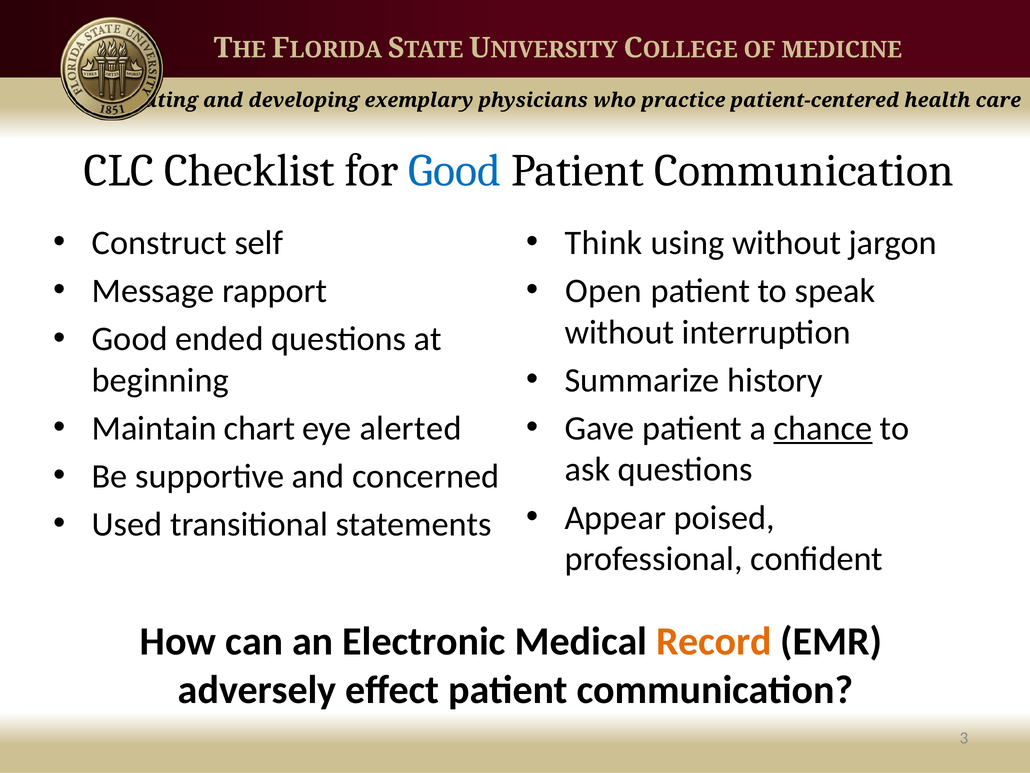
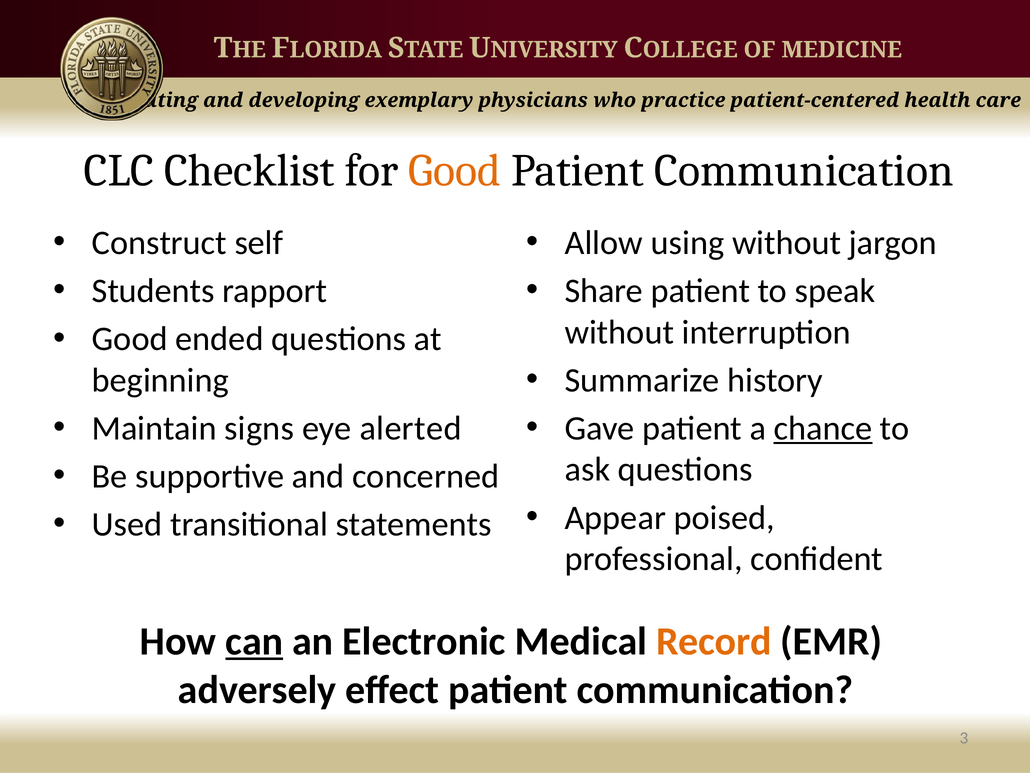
Good at (455, 171) colour: blue -> orange
Think: Think -> Allow
Message: Message -> Students
Open: Open -> Share
chart: chart -> signs
can underline: none -> present
